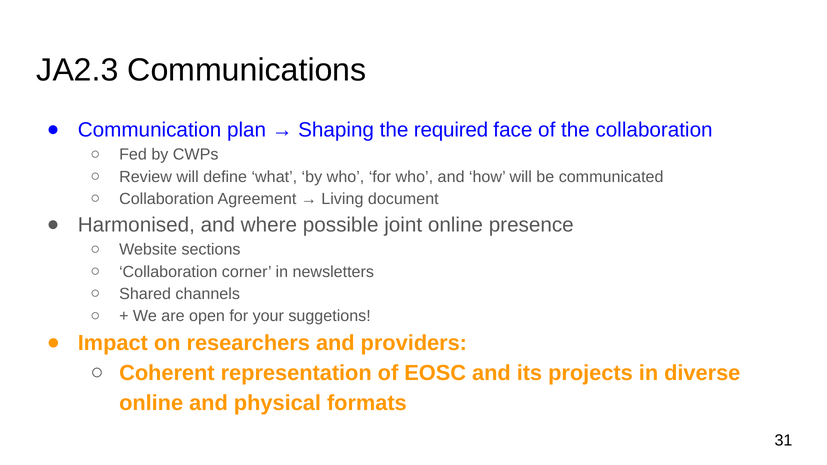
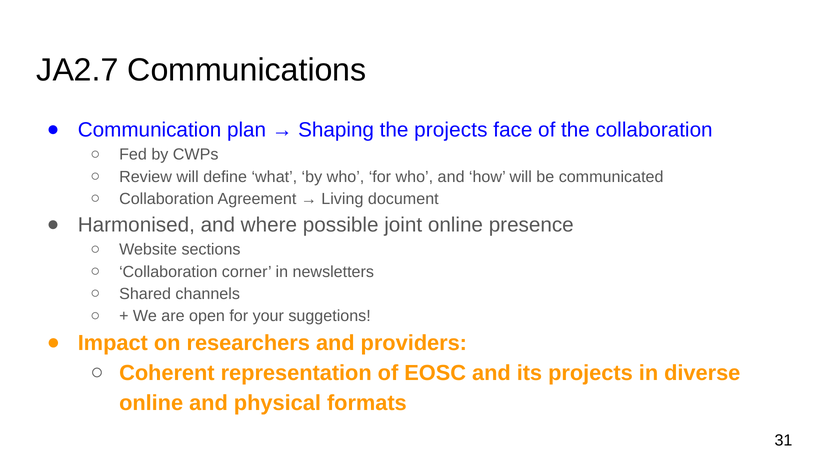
JA2.3: JA2.3 -> JA2.7
the required: required -> projects
